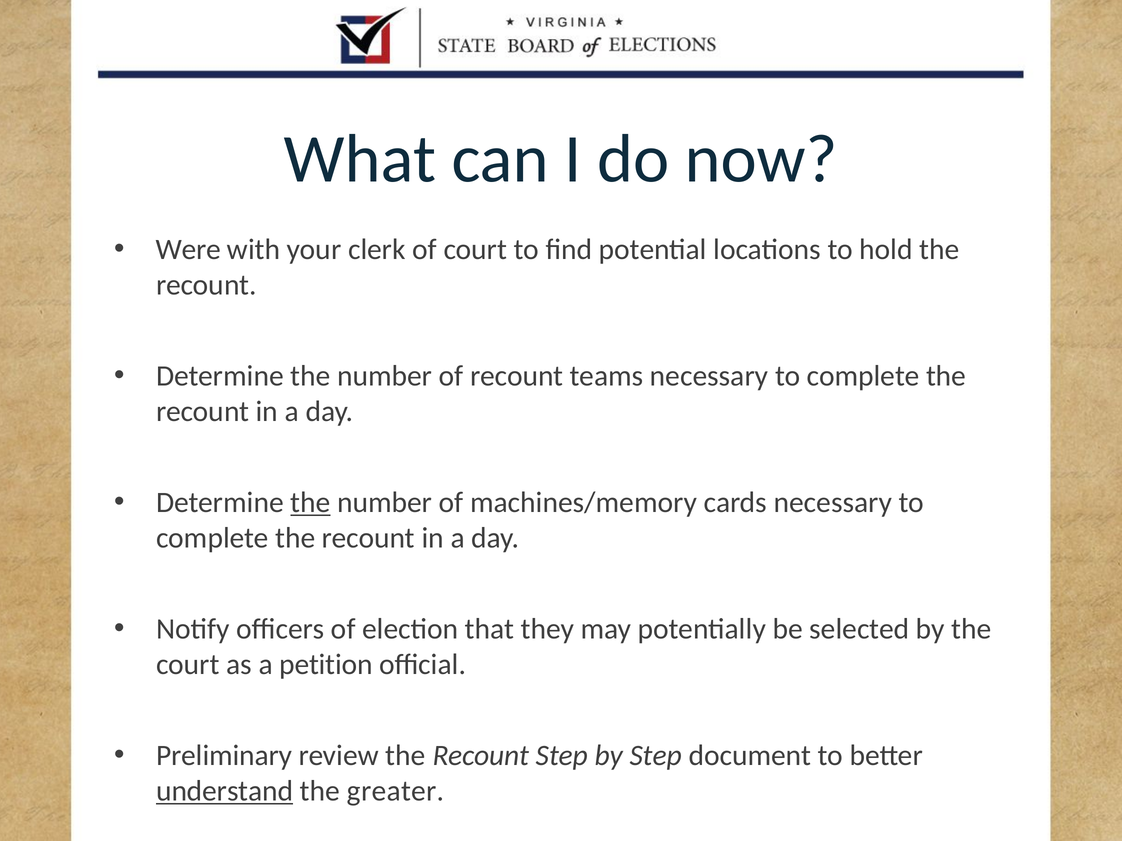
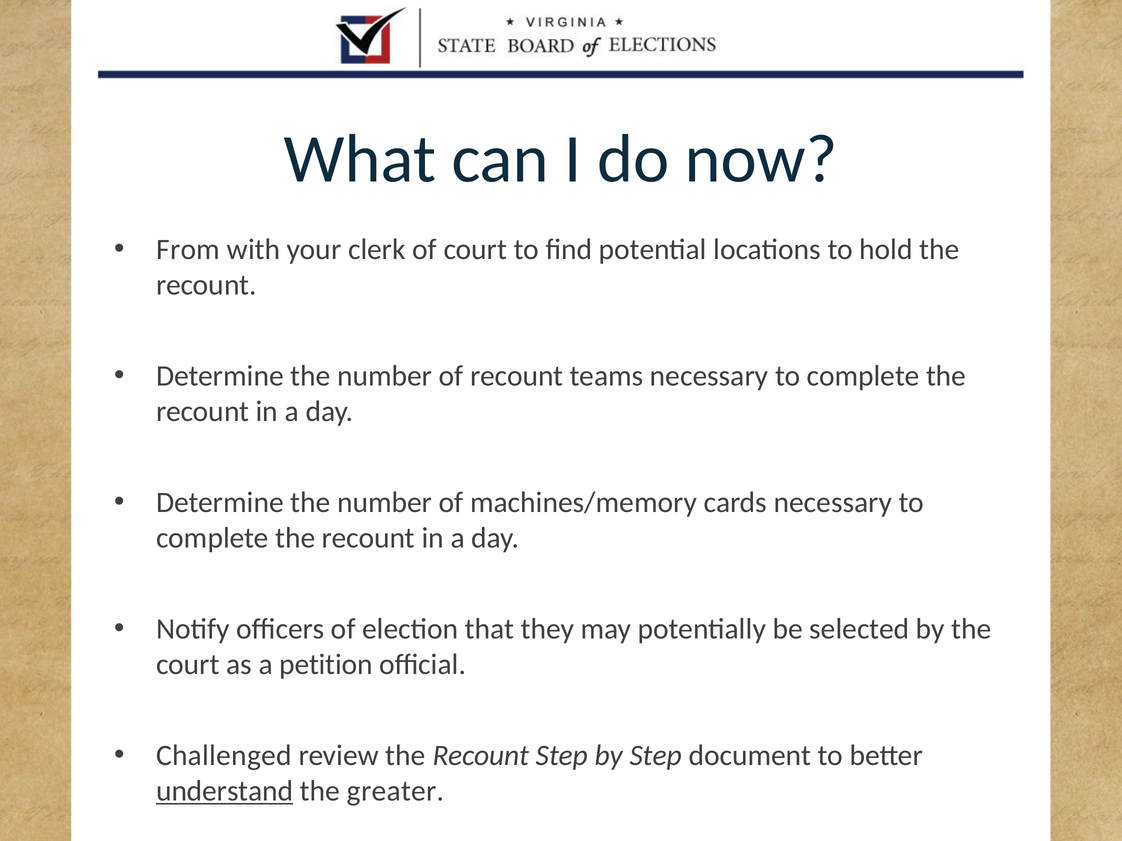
Were: Were -> From
the at (311, 503) underline: present -> none
Preliminary: Preliminary -> Challenged
